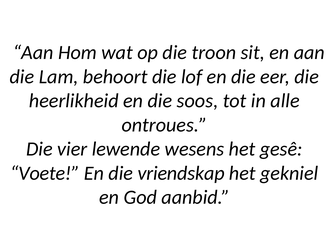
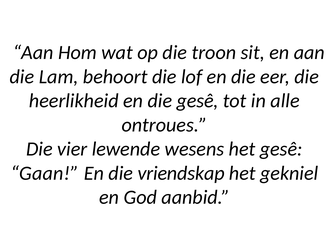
die soos: soos -> gesê
Voete: Voete -> Gaan
